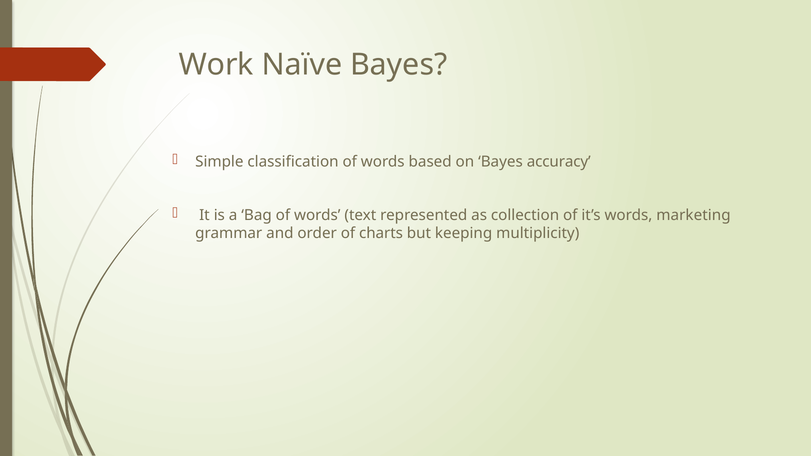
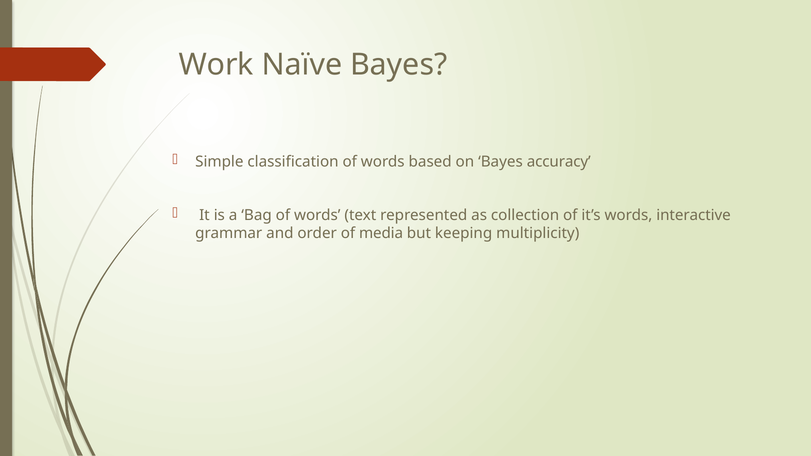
marketing: marketing -> interactive
charts: charts -> media
